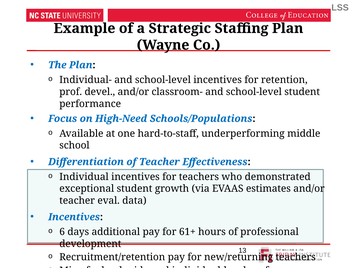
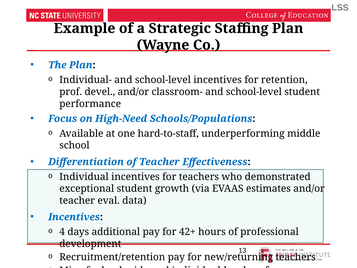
6: 6 -> 4
61+: 61+ -> 42+
